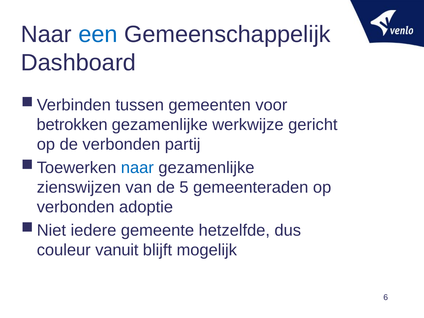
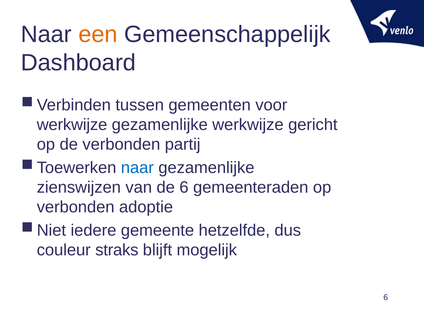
een colour: blue -> orange
betrokken at (72, 125): betrokken -> werkwijze
de 5: 5 -> 6
vanuit: vanuit -> straks
